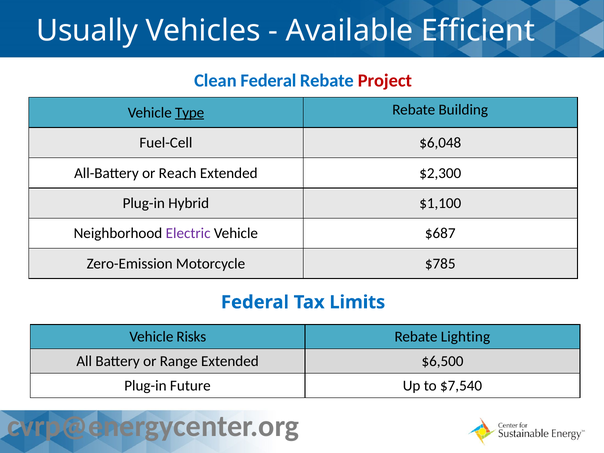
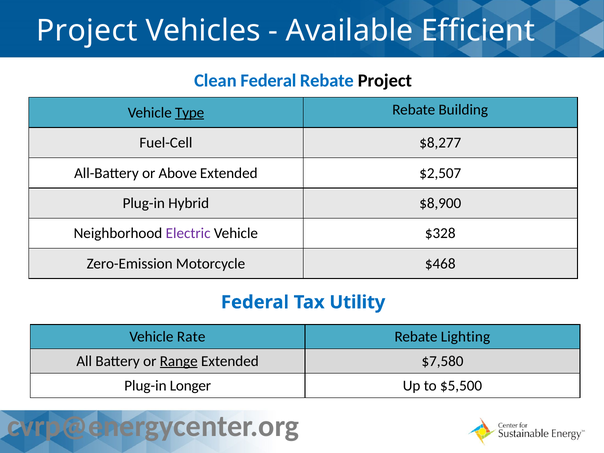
Usually at (87, 31): Usually -> Project
Project at (385, 81) colour: red -> black
$6,048: $6,048 -> $8,277
Reach: Reach -> Above
$2,300: $2,300 -> $2,507
$1,100: $1,100 -> $8,900
$687: $687 -> $328
$785: $785 -> $468
Limits: Limits -> Utility
Risks: Risks -> Rate
Range underline: none -> present
$6,500: $6,500 -> $7,580
Future: Future -> Longer
$7,540: $7,540 -> $5,500
